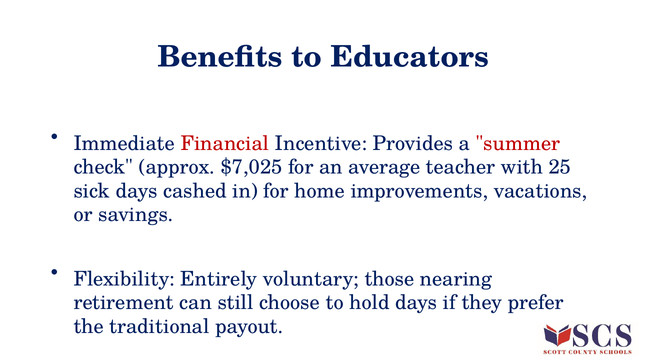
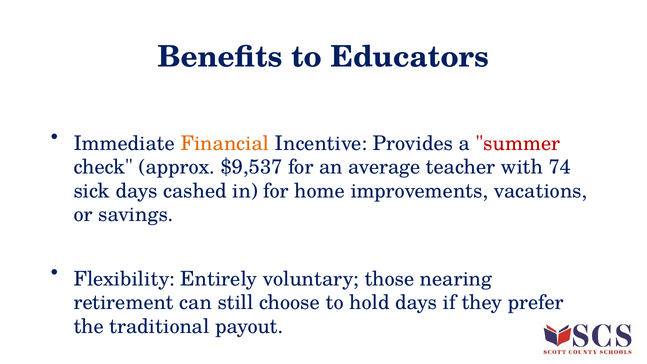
Financial colour: red -> orange
$7,025: $7,025 -> $9,537
25: 25 -> 74
